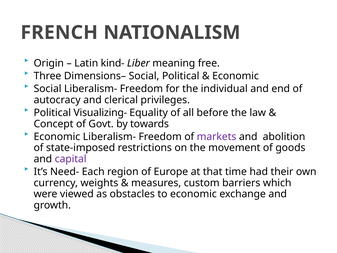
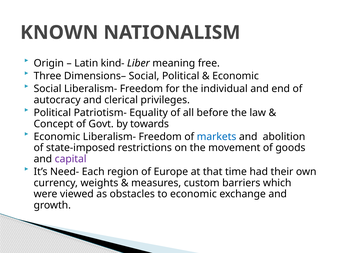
FRENCH: FRENCH -> KNOWN
Visualizing-: Visualizing- -> Patriotism-
markets colour: purple -> blue
